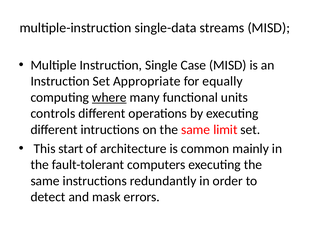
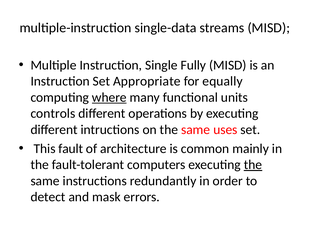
Case: Case -> Fully
limit: limit -> uses
start: start -> fault
the at (253, 165) underline: none -> present
